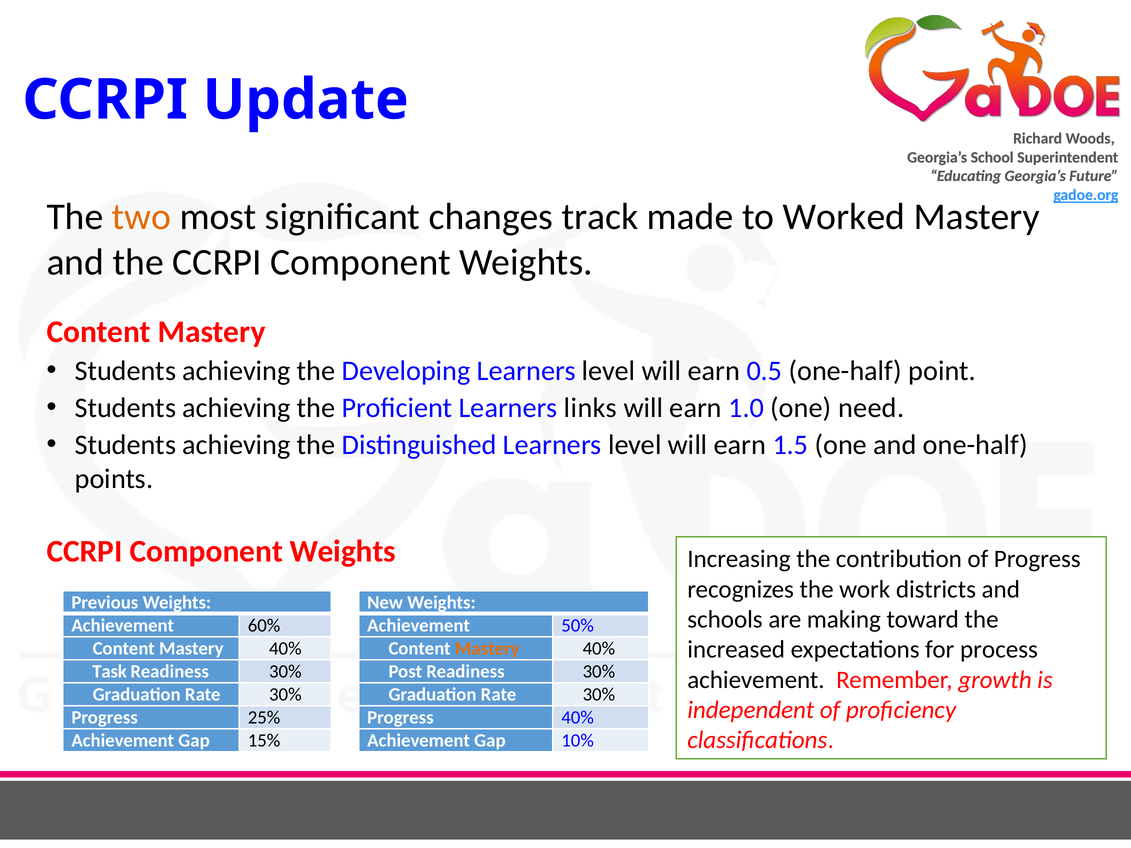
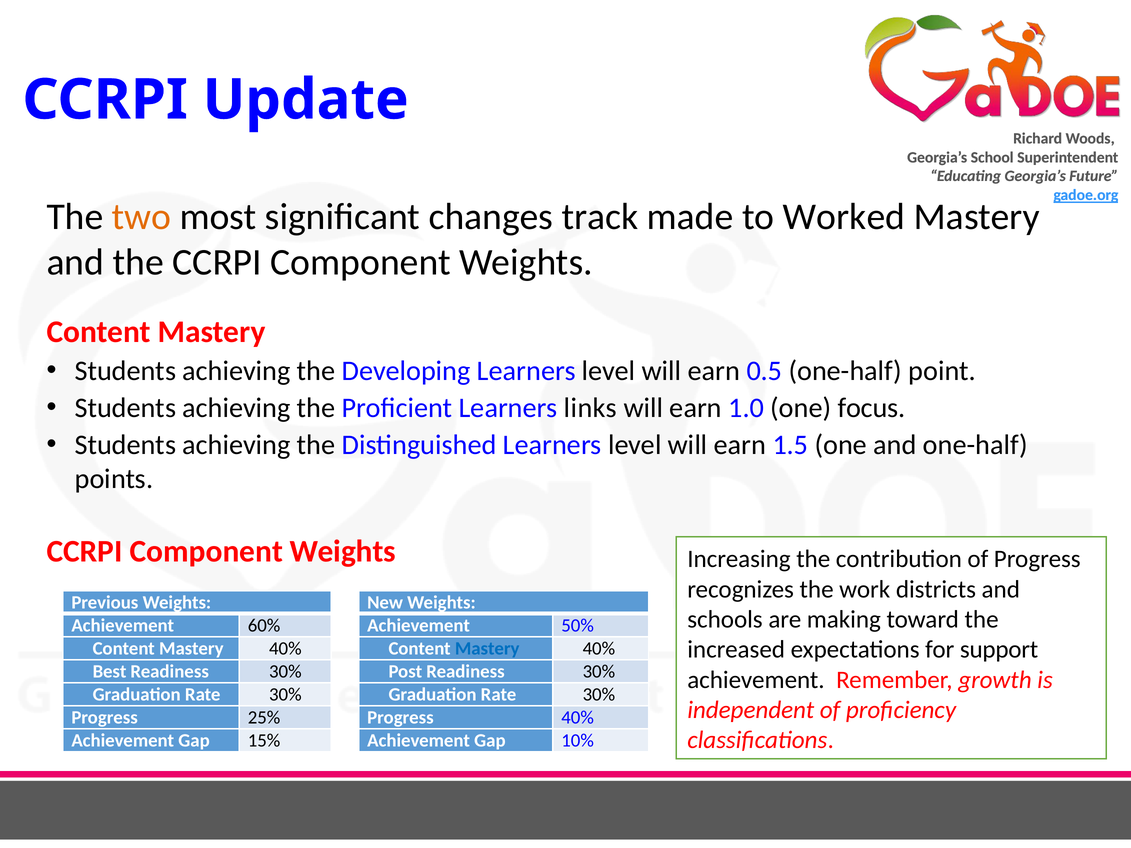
need: need -> focus
process: process -> support
Mastery at (487, 649) colour: orange -> blue
Task: Task -> Best
